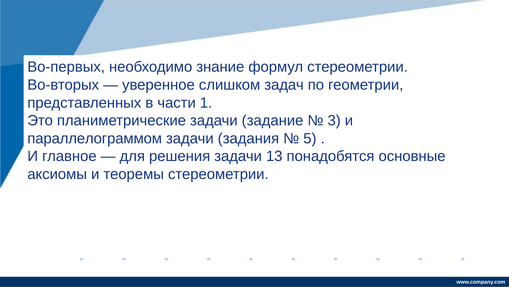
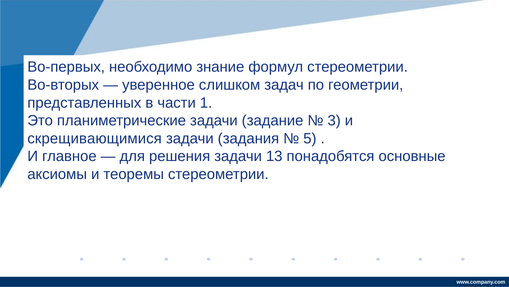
параллелограммом: параллелограммом -> скрещивающимися
